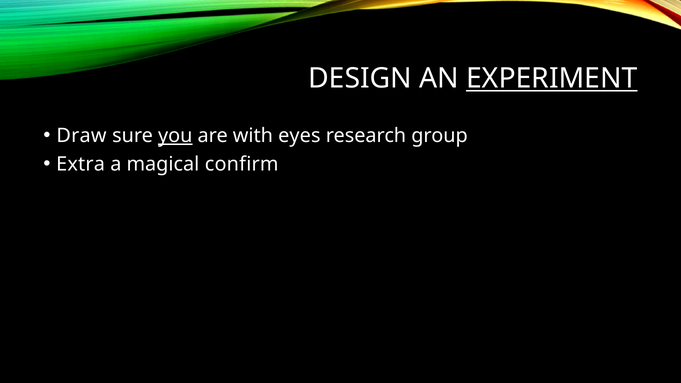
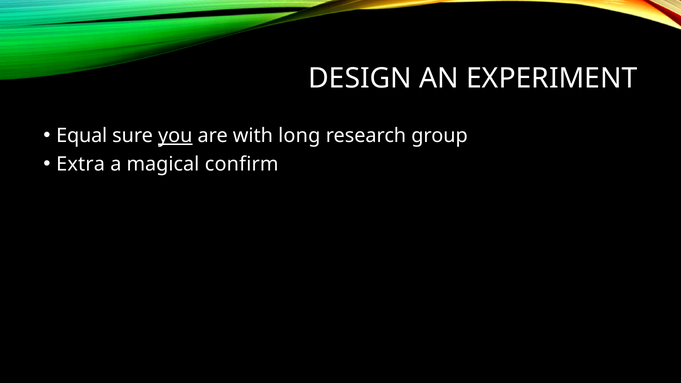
EXPERIMENT underline: present -> none
Draw: Draw -> Equal
eyes: eyes -> long
